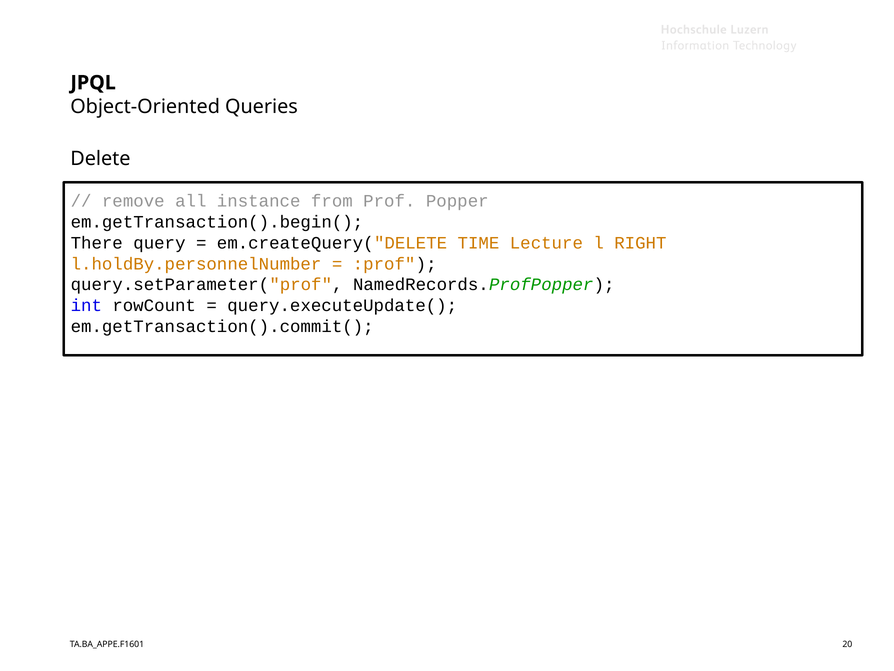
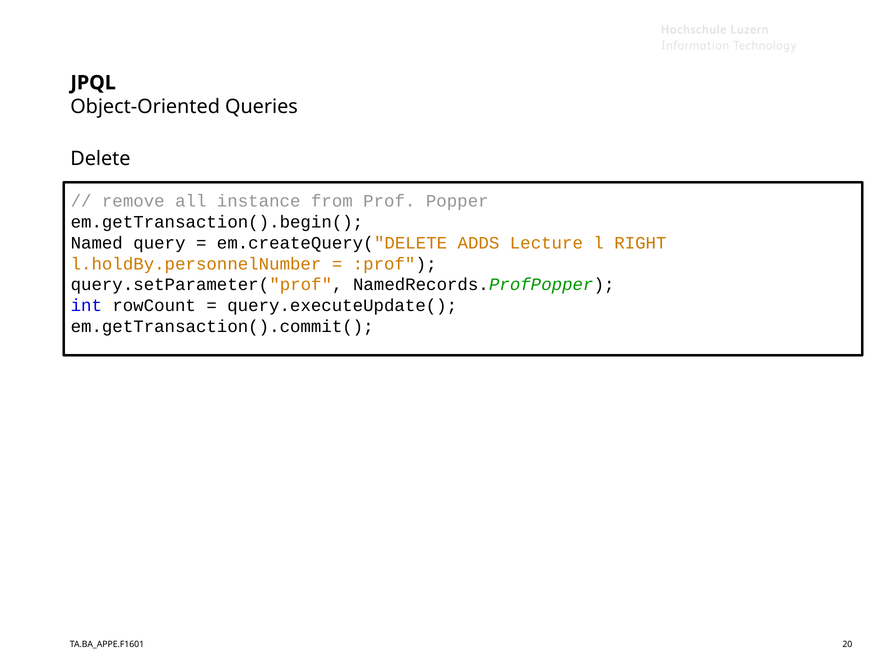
There: There -> Named
TIME: TIME -> ADDS
